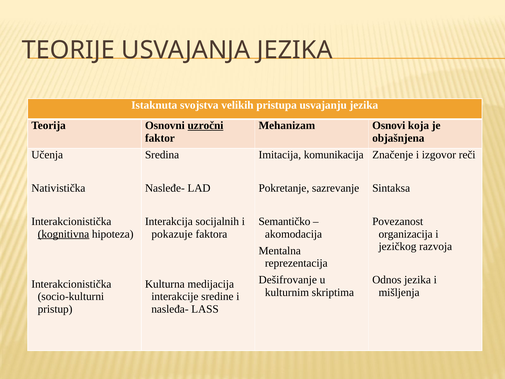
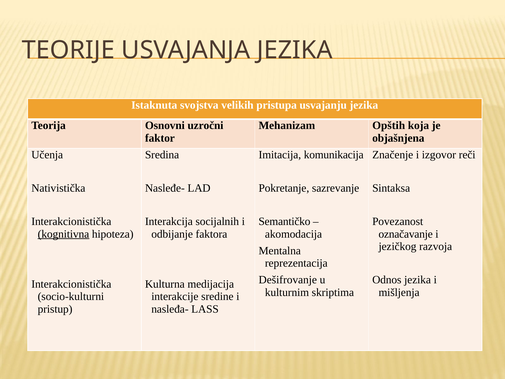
uzročni underline: present -> none
Osnovi: Osnovi -> Opštih
pokazuje: pokazuje -> odbijanje
organizacija: organizacija -> označavanje
